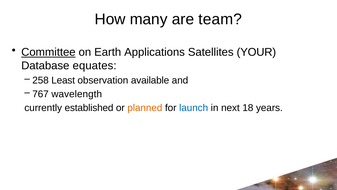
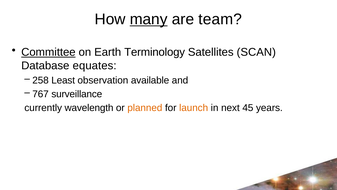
many underline: none -> present
Applications: Applications -> Terminology
YOUR: YOUR -> SCAN
wavelength: wavelength -> surveillance
established: established -> wavelength
launch colour: blue -> orange
18: 18 -> 45
